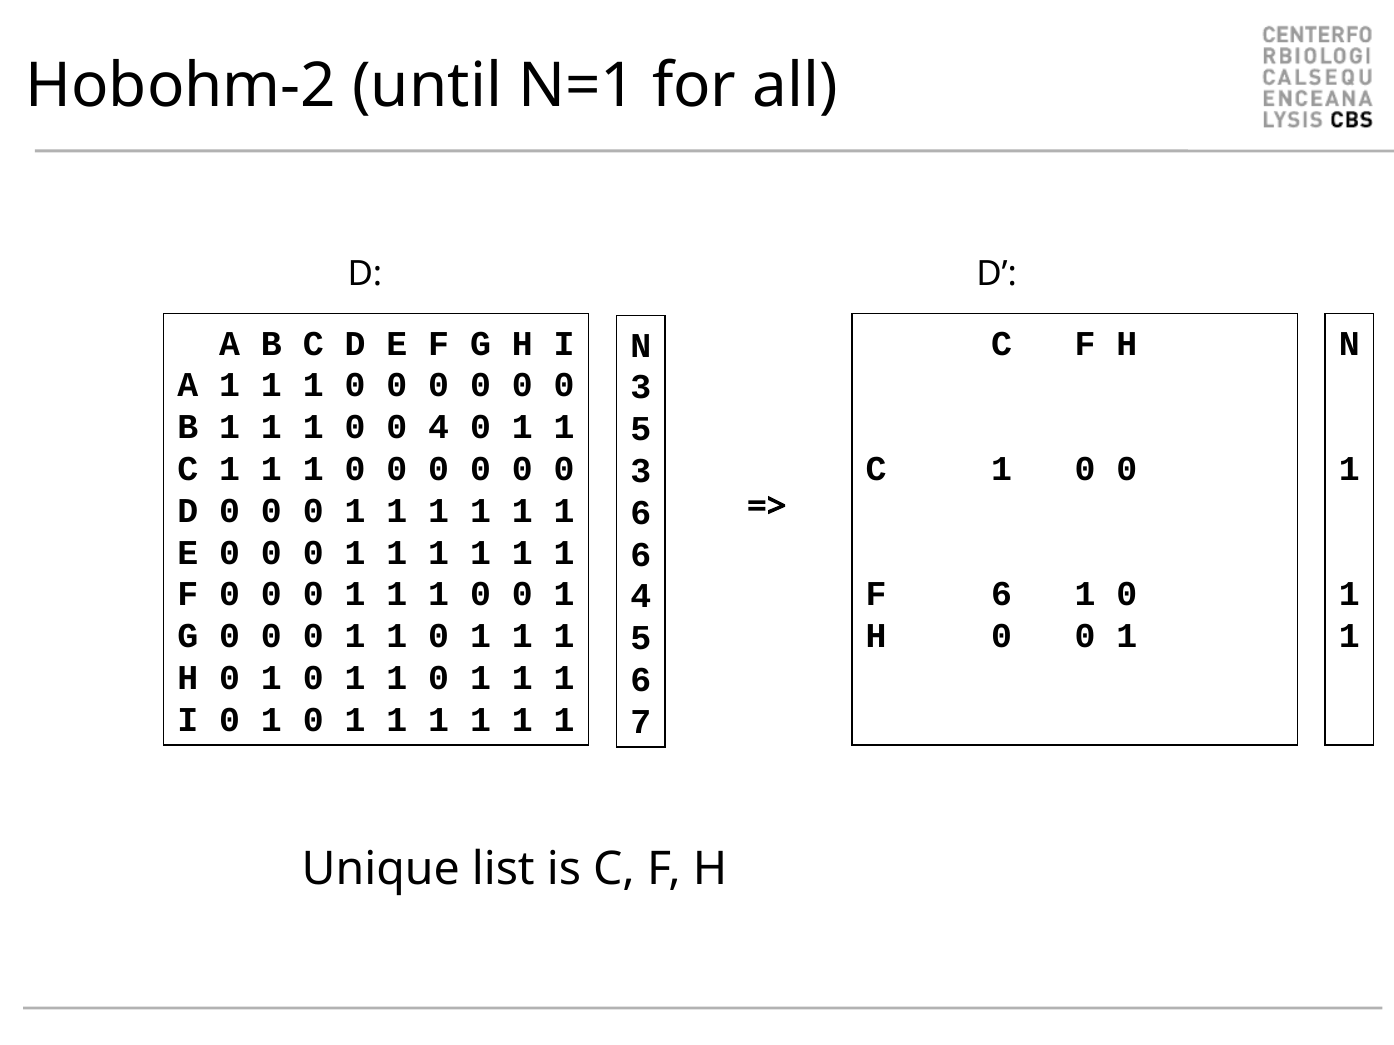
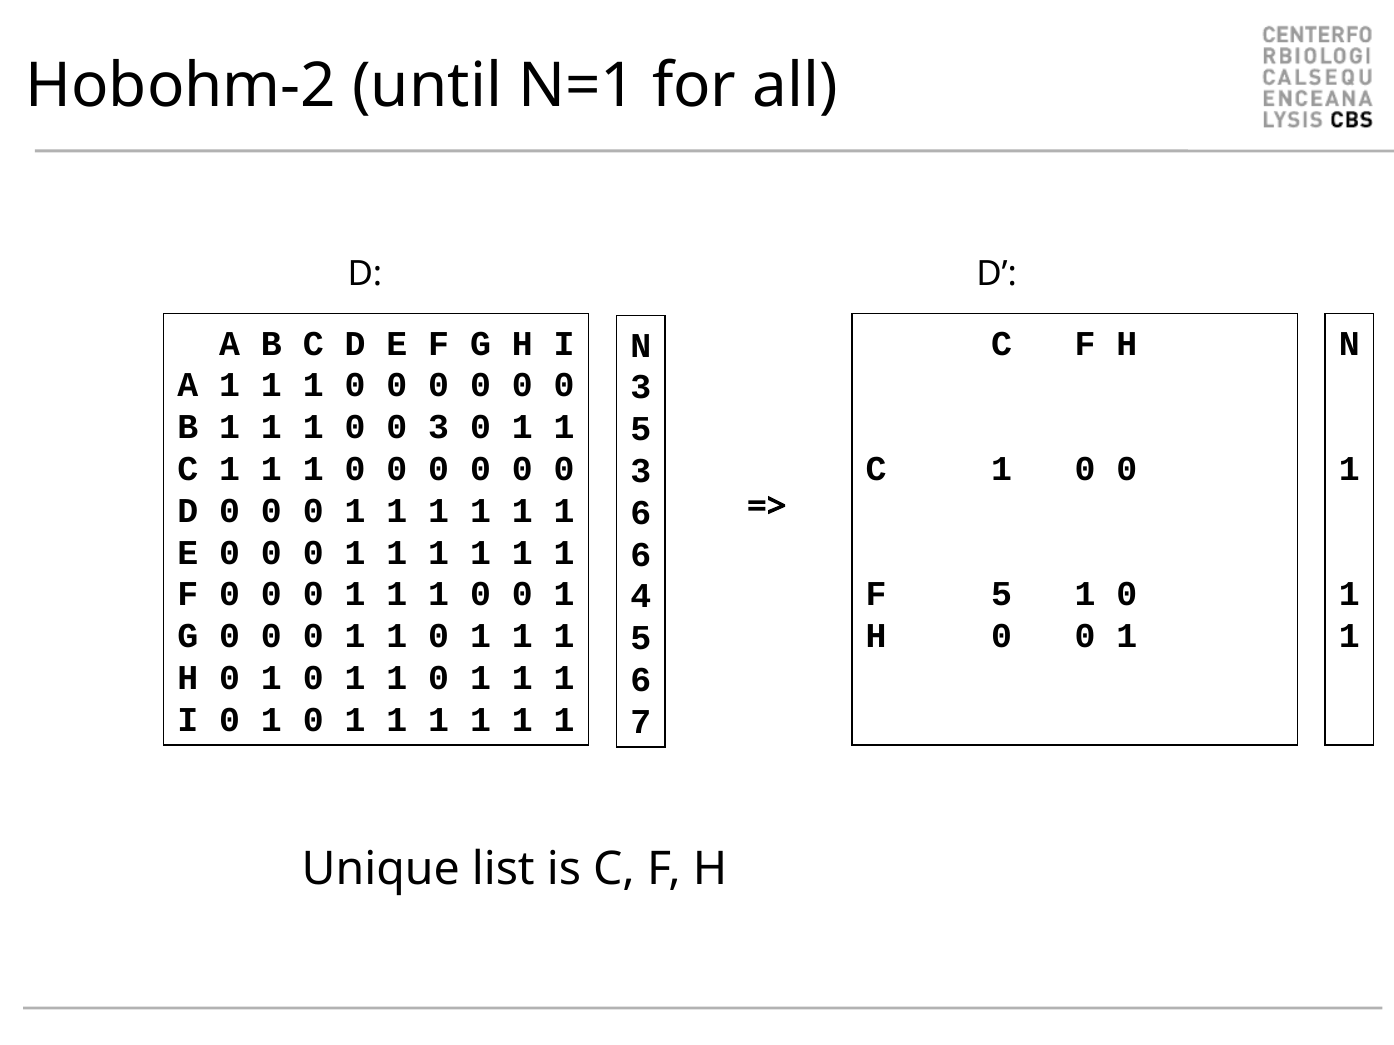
0 4: 4 -> 3
F 6: 6 -> 5
